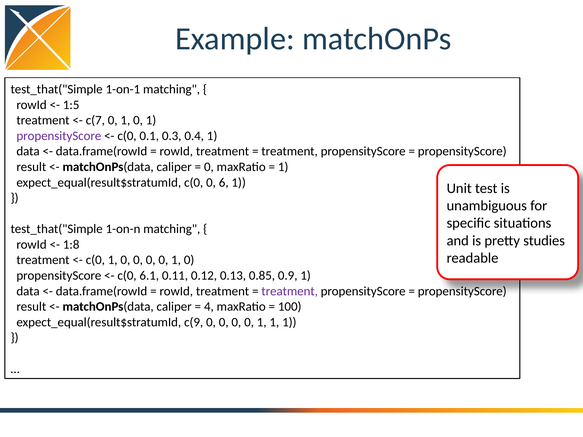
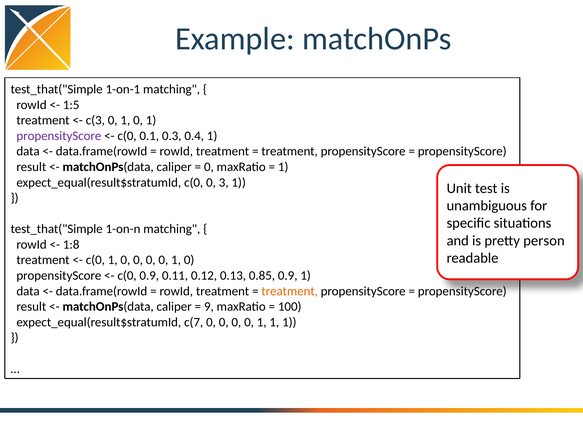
c(7: c(7 -> c(3
6: 6 -> 3
studies: studies -> person
c(0 6.1: 6.1 -> 0.9
treatment at (290, 291) colour: purple -> orange
4: 4 -> 9
c(9: c(9 -> c(7
